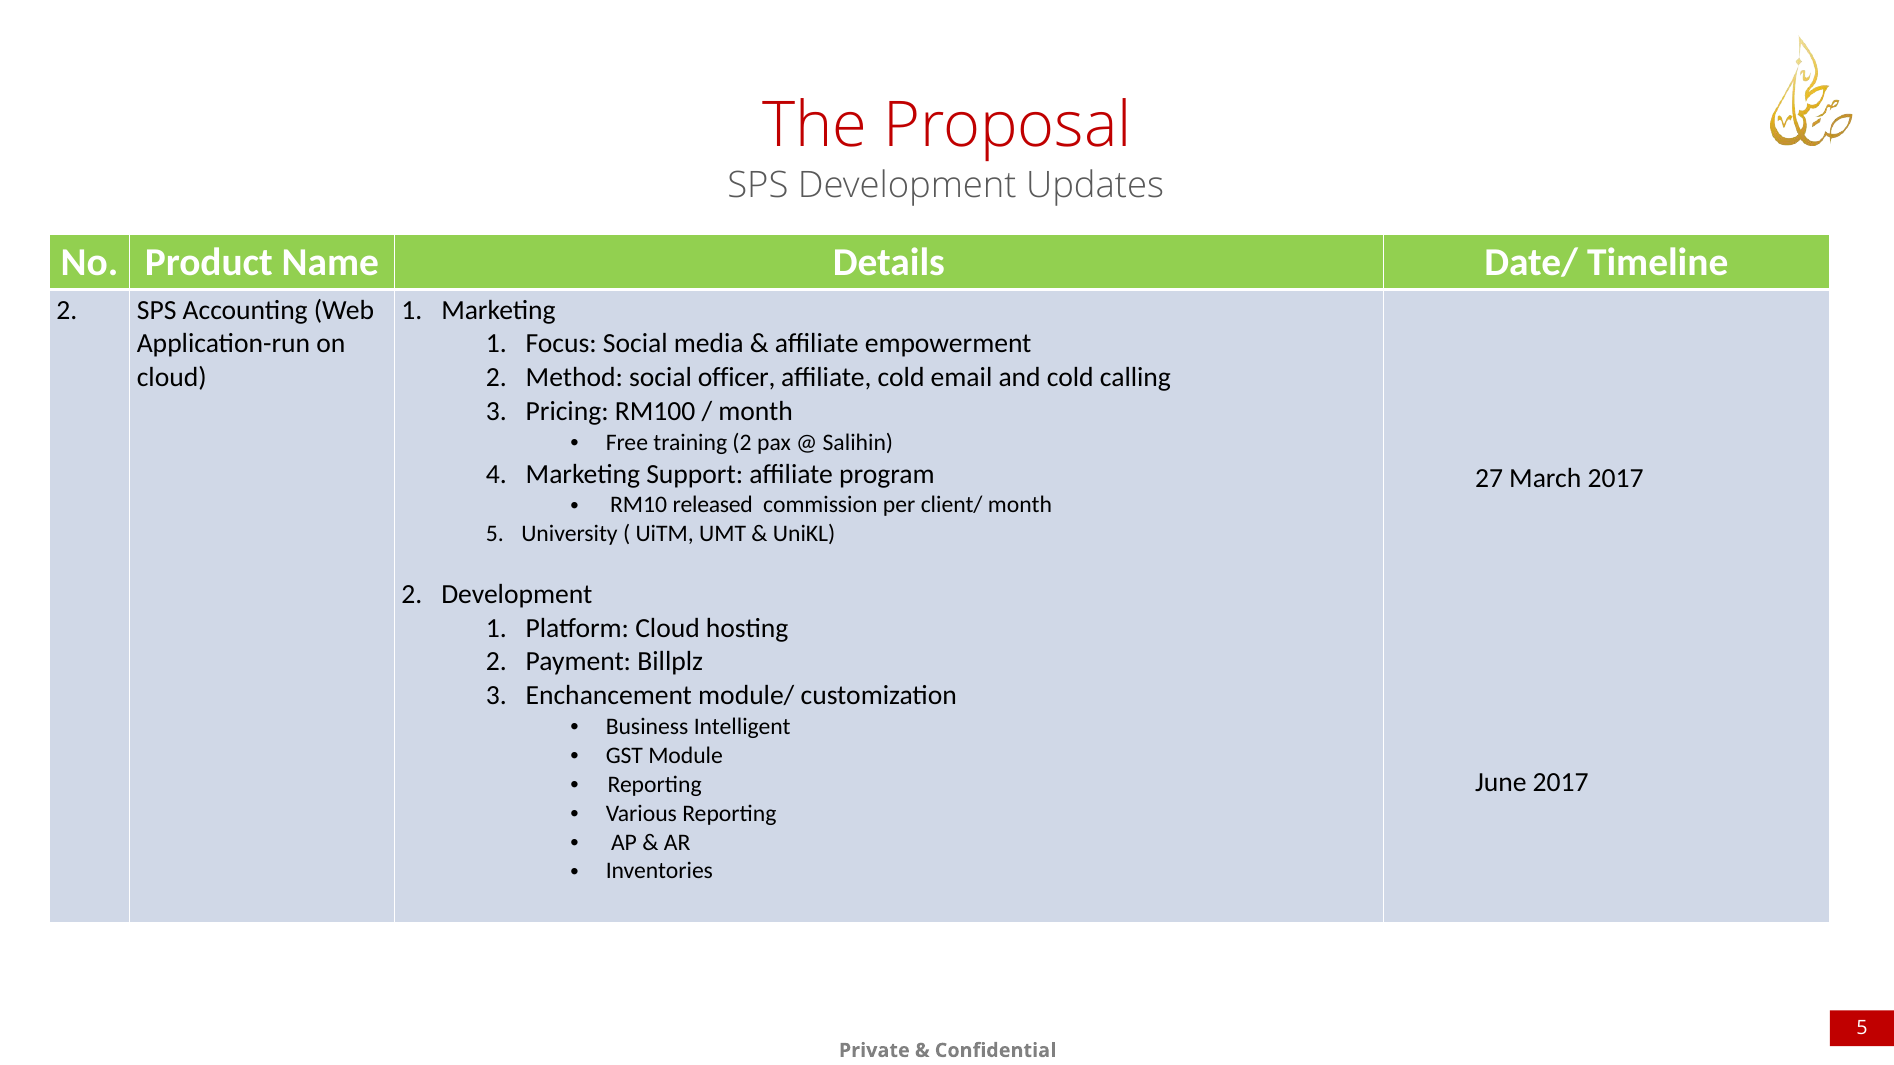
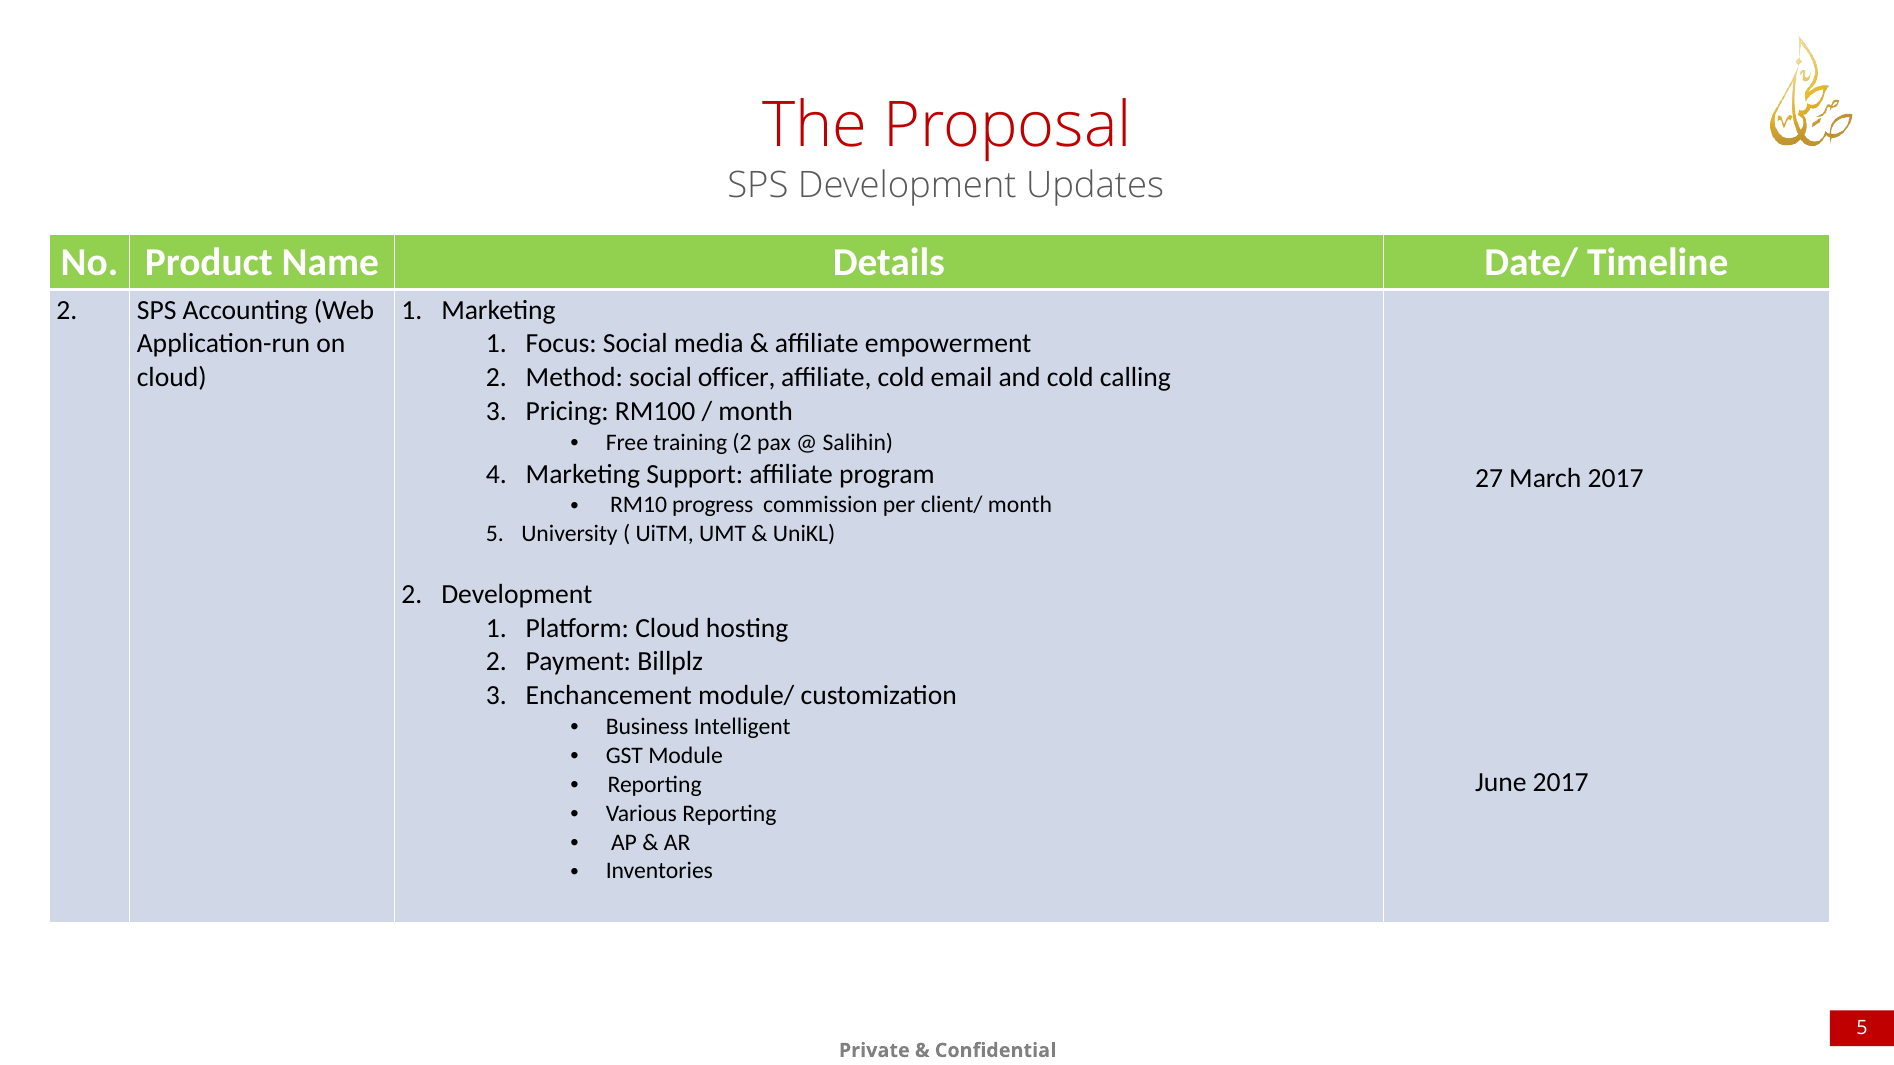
released: released -> progress
